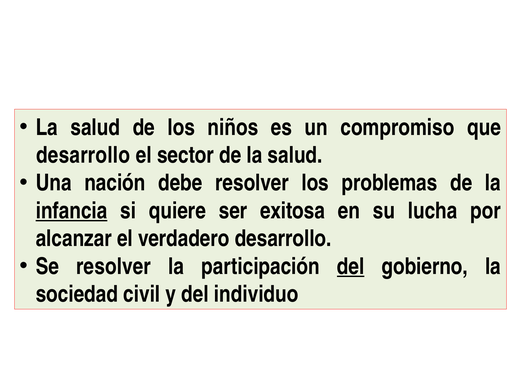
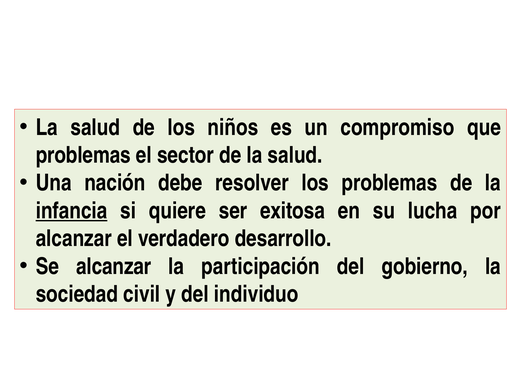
desarrollo at (83, 155): desarrollo -> problemas
Se resolver: resolver -> alcanzar
del at (351, 266) underline: present -> none
